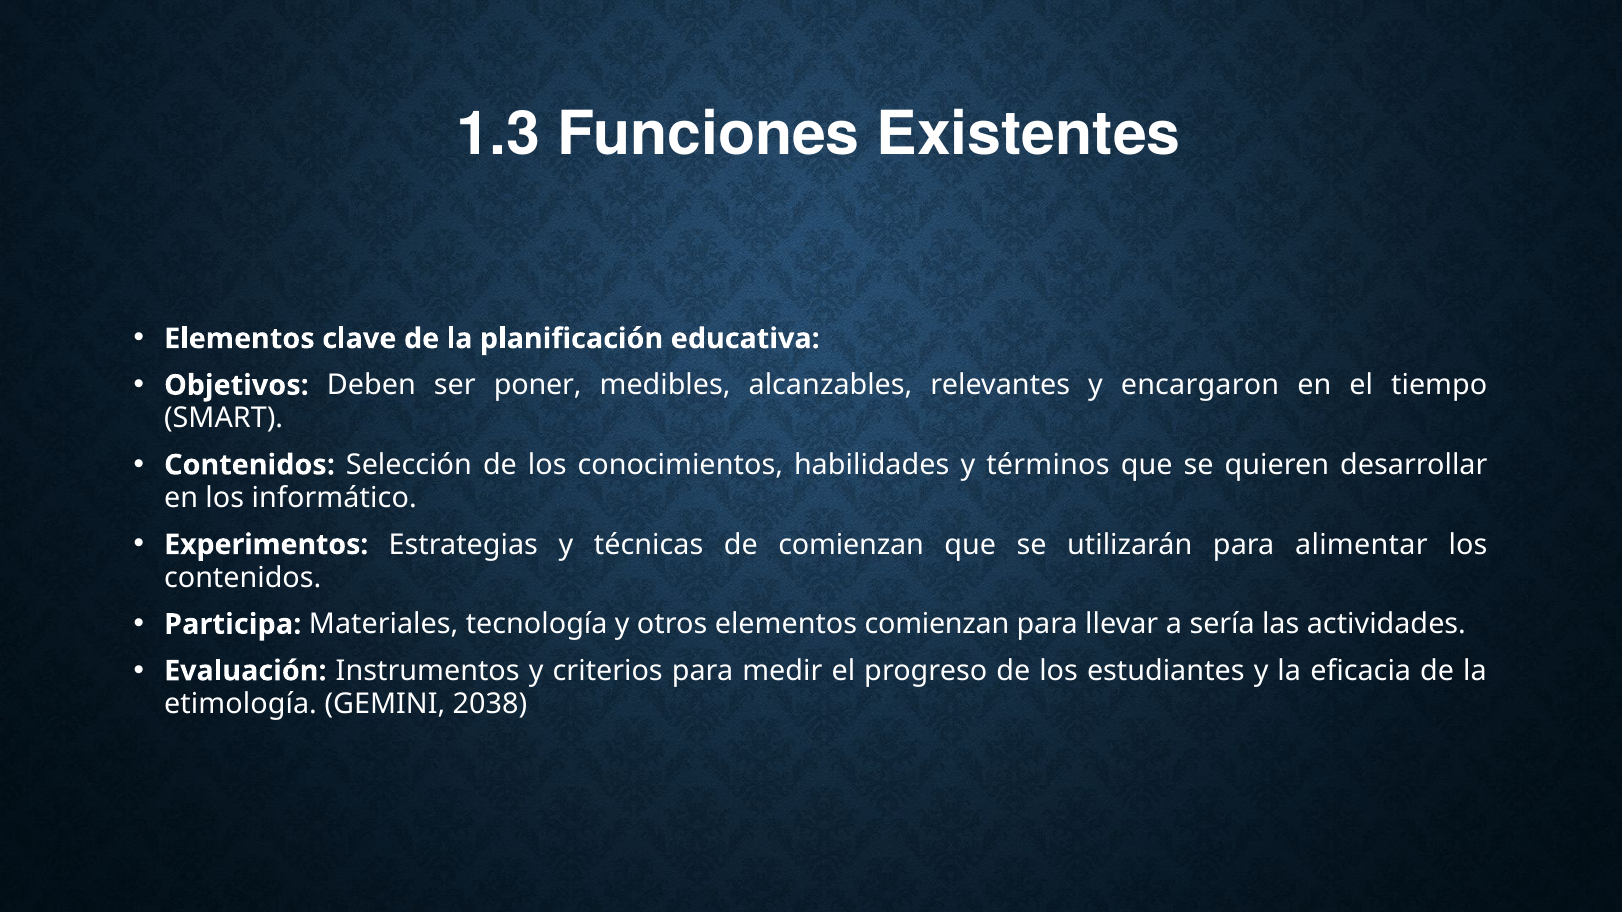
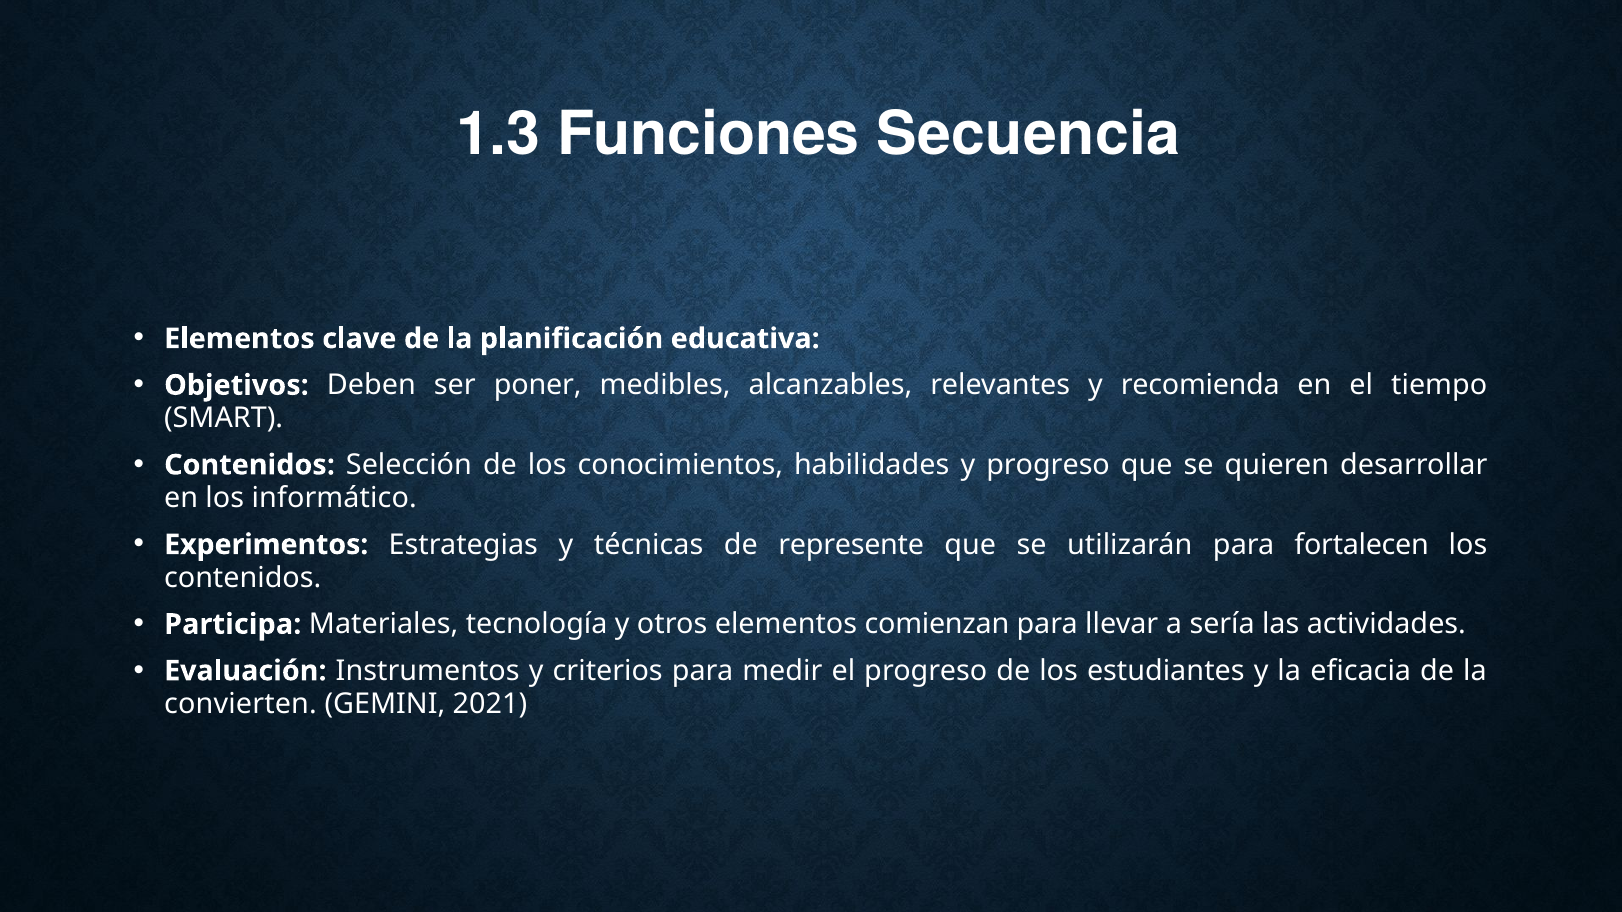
Existentes: Existentes -> Secuencia
encargaron: encargaron -> recomienda
y términos: términos -> progreso
de comienzan: comienzan -> represente
alimentar: alimentar -> fortalecen
etimología: etimología -> convierten
2038: 2038 -> 2021
